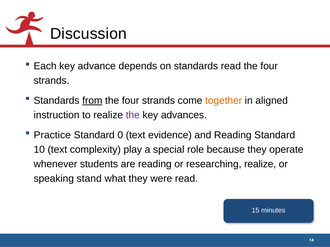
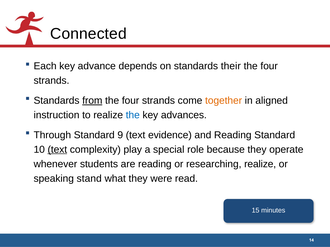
Discussion: Discussion -> Connected
standards read: read -> their
the at (133, 115) colour: purple -> blue
Practice: Practice -> Through
0: 0 -> 9
text at (57, 150) underline: none -> present
